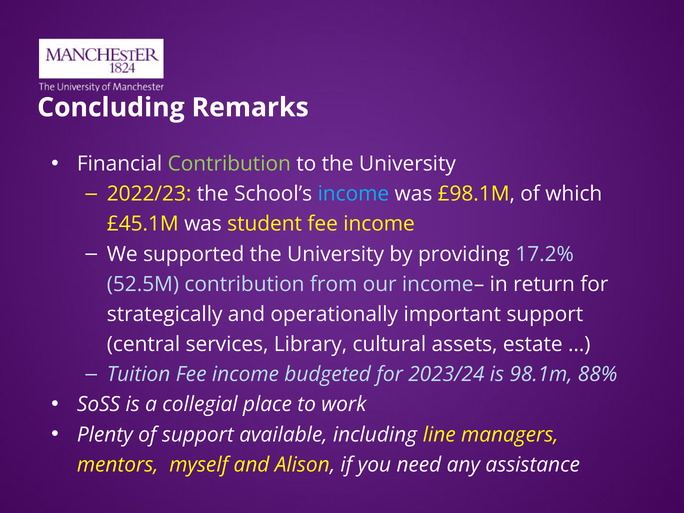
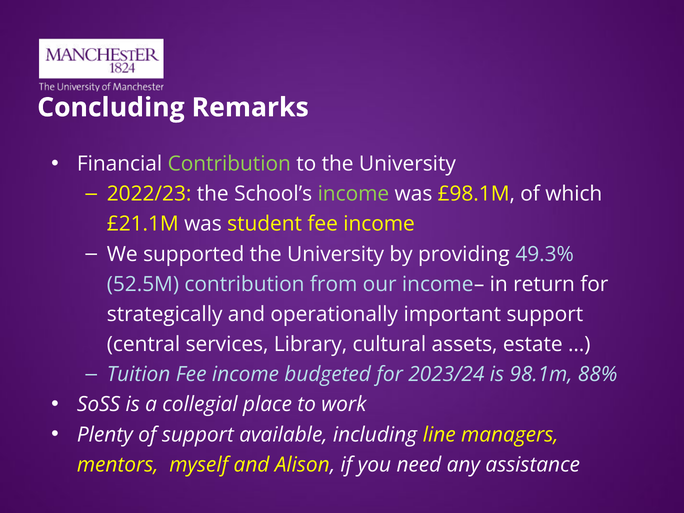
income at (353, 194) colour: light blue -> light green
£45.1M: £45.1M -> £21.1M
17.2%: 17.2% -> 49.3%
